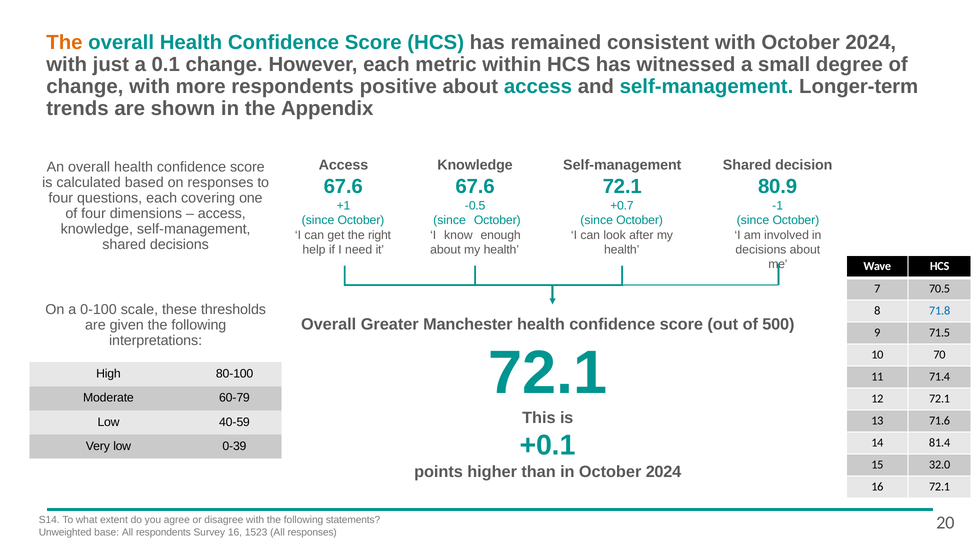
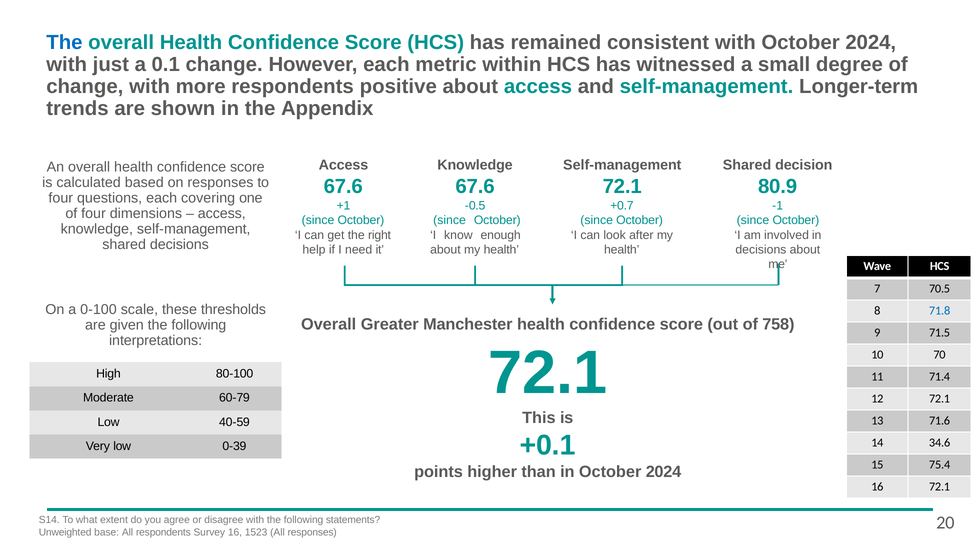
The at (64, 42) colour: orange -> blue
500: 500 -> 758
81.4: 81.4 -> 34.6
32.0: 32.0 -> 75.4
